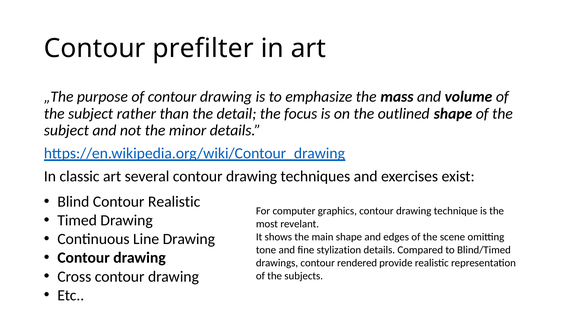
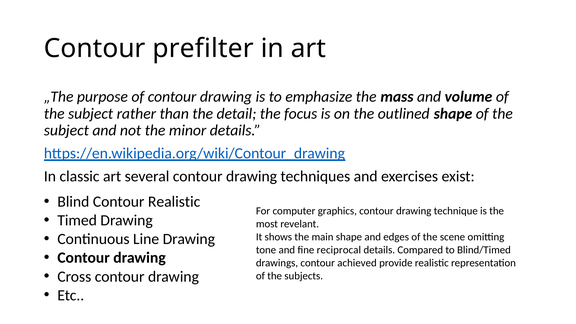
stylization: stylization -> reciprocal
rendered: rendered -> achieved
